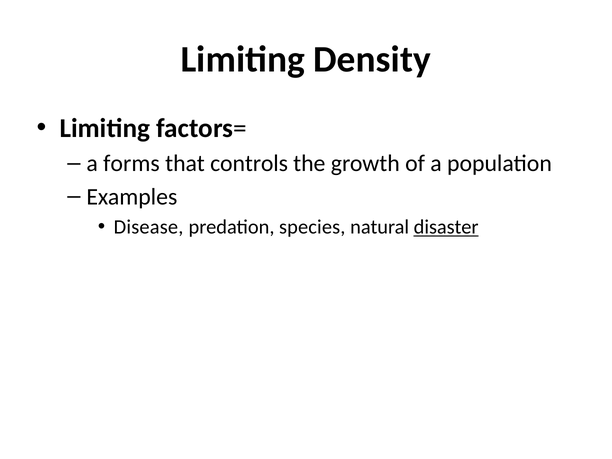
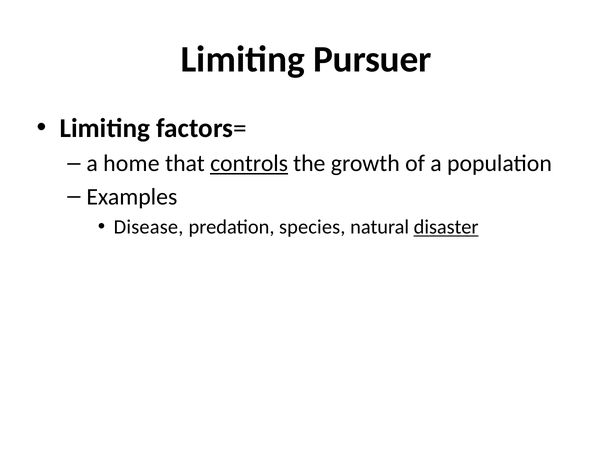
Density: Density -> Pursuer
forms: forms -> home
controls underline: none -> present
